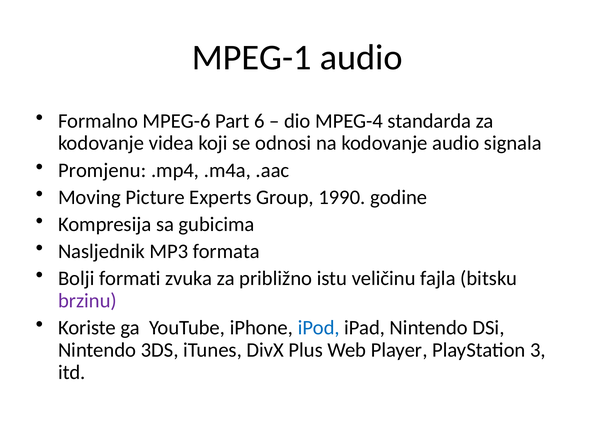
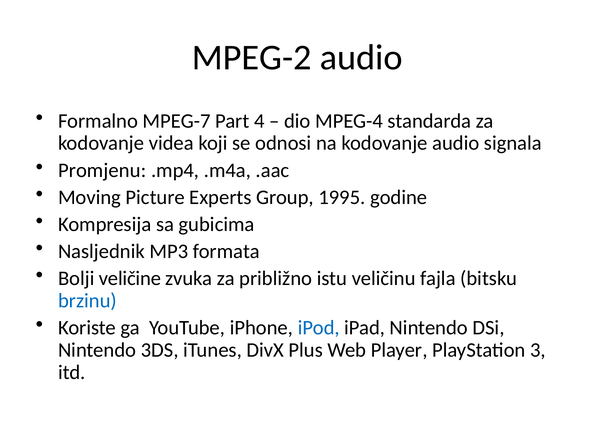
MPEG-1: MPEG-1 -> MPEG-2
MPEG-6: MPEG-6 -> MPEG-7
6: 6 -> 4
1990: 1990 -> 1995
formati: formati -> veličine
brzinu colour: purple -> blue
